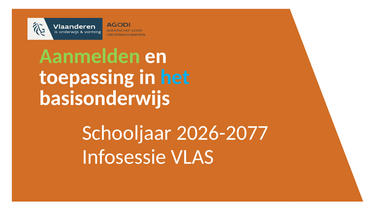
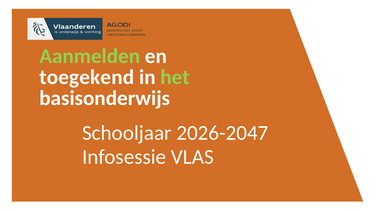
toepassing: toepassing -> toegekend
het colour: light blue -> light green
2026-2077: 2026-2077 -> 2026-2047
